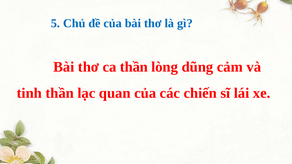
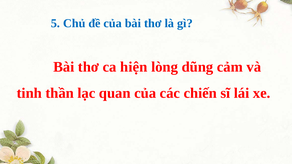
ca thần: thần -> hiện
